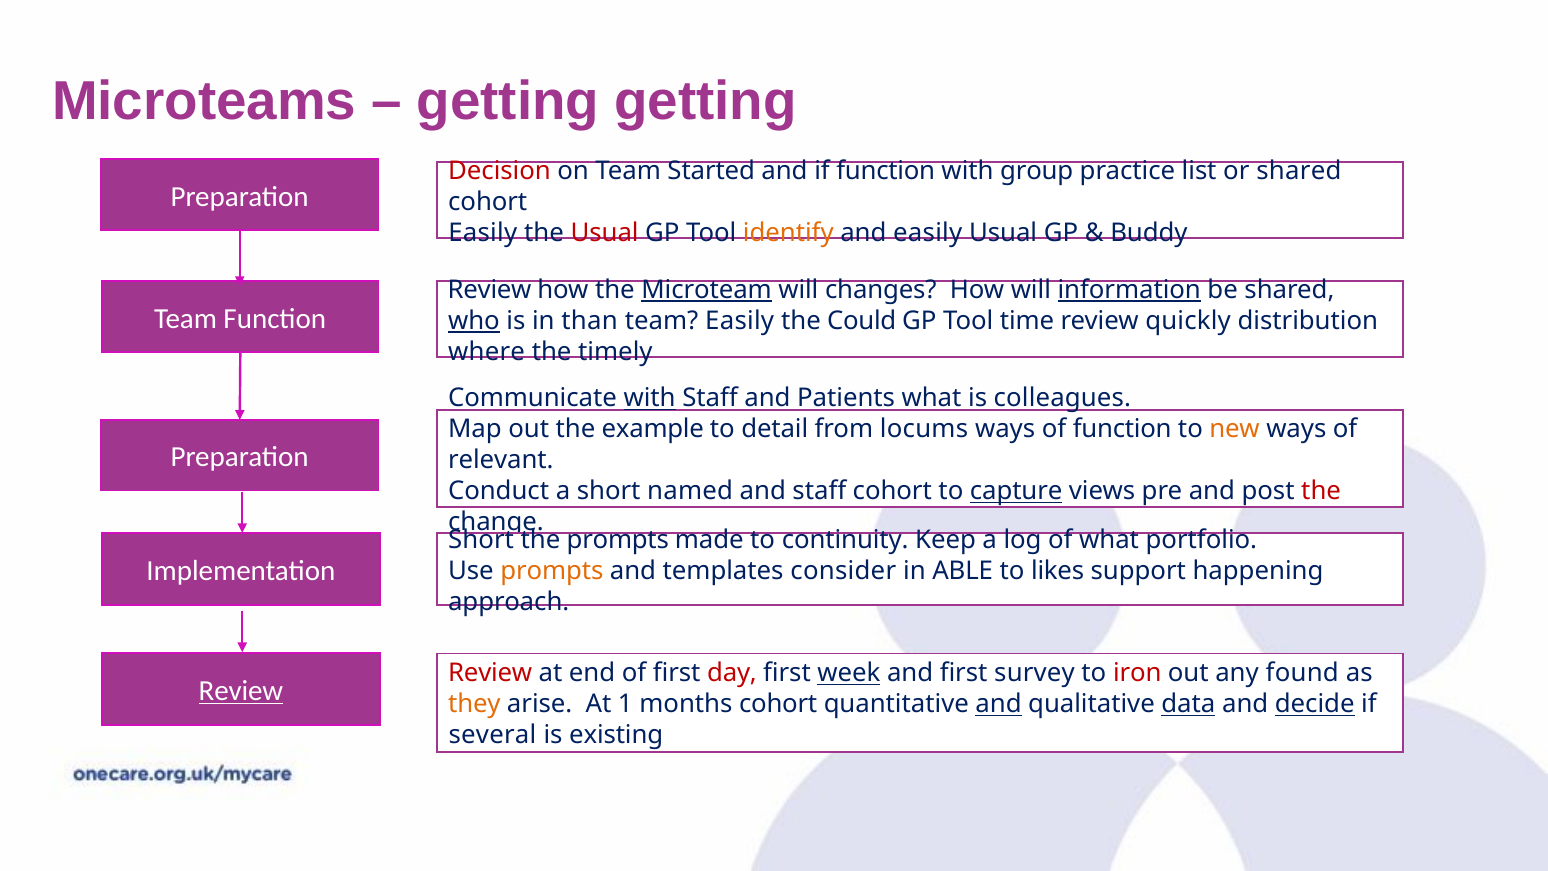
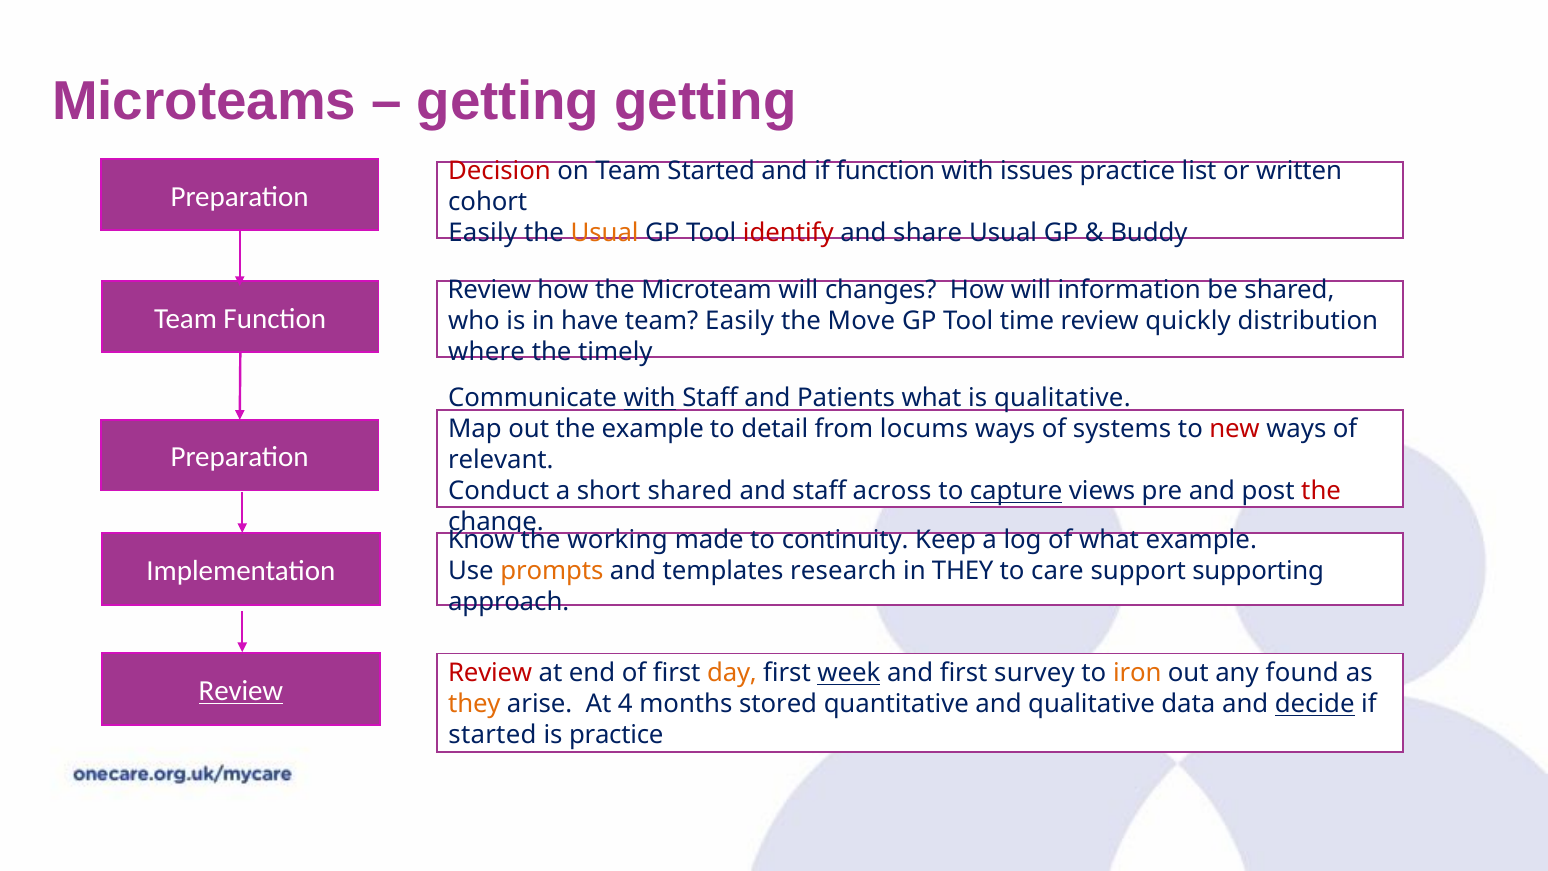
group: group -> issues
or shared: shared -> written
Usual at (605, 233) colour: red -> orange
identify colour: orange -> red
and easily: easily -> share
Microteam underline: present -> none
information underline: present -> none
who underline: present -> none
than: than -> have
Could: Could -> Move
is colleagues: colleagues -> qualitative
of function: function -> systems
new colour: orange -> red
short named: named -> shared
staff cohort: cohort -> across
Short at (481, 540): Short -> Know
the prompts: prompts -> working
what portfolio: portfolio -> example
consider: consider -> research
in ABLE: ABLE -> THEY
likes: likes -> care
happening: happening -> supporting
day colour: red -> orange
iron colour: red -> orange
1: 1 -> 4
months cohort: cohort -> stored
and at (999, 704) underline: present -> none
data underline: present -> none
several at (492, 735): several -> started
is existing: existing -> practice
